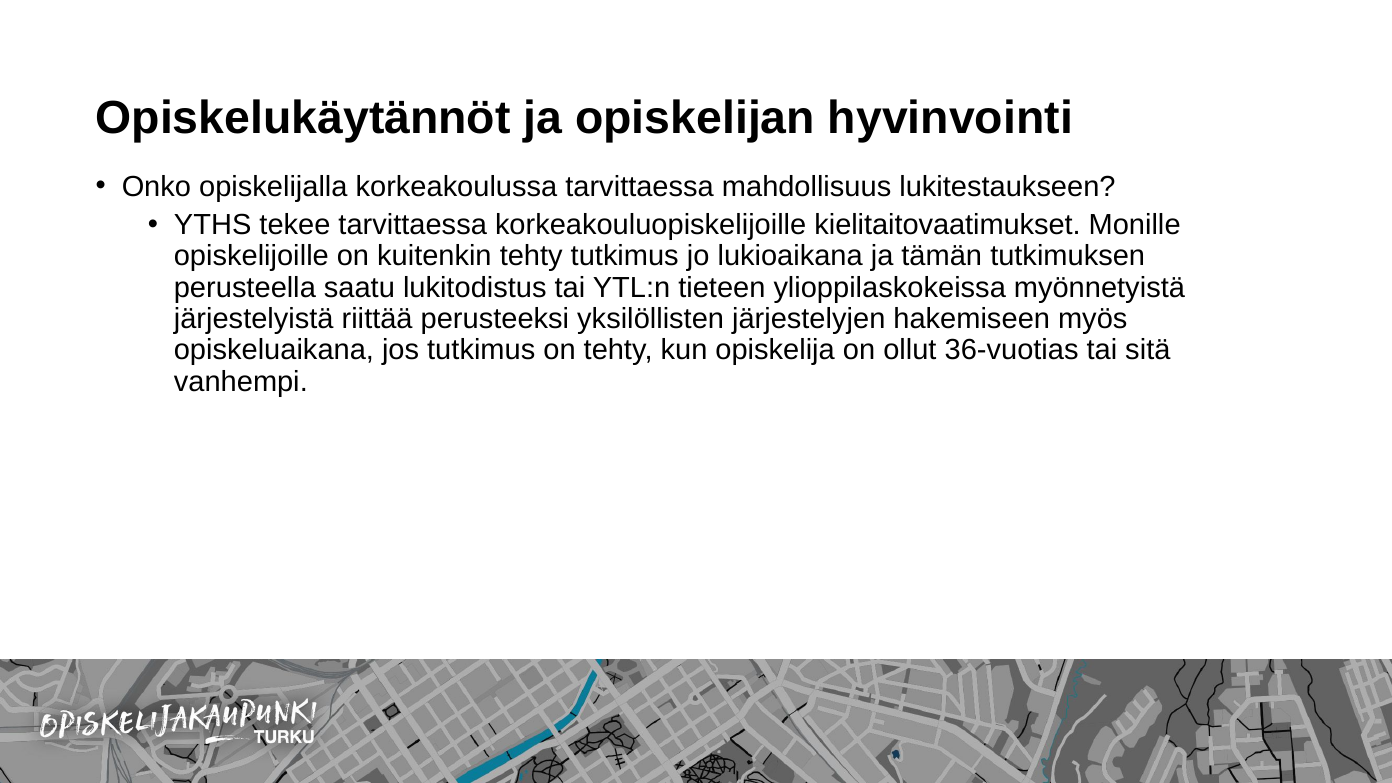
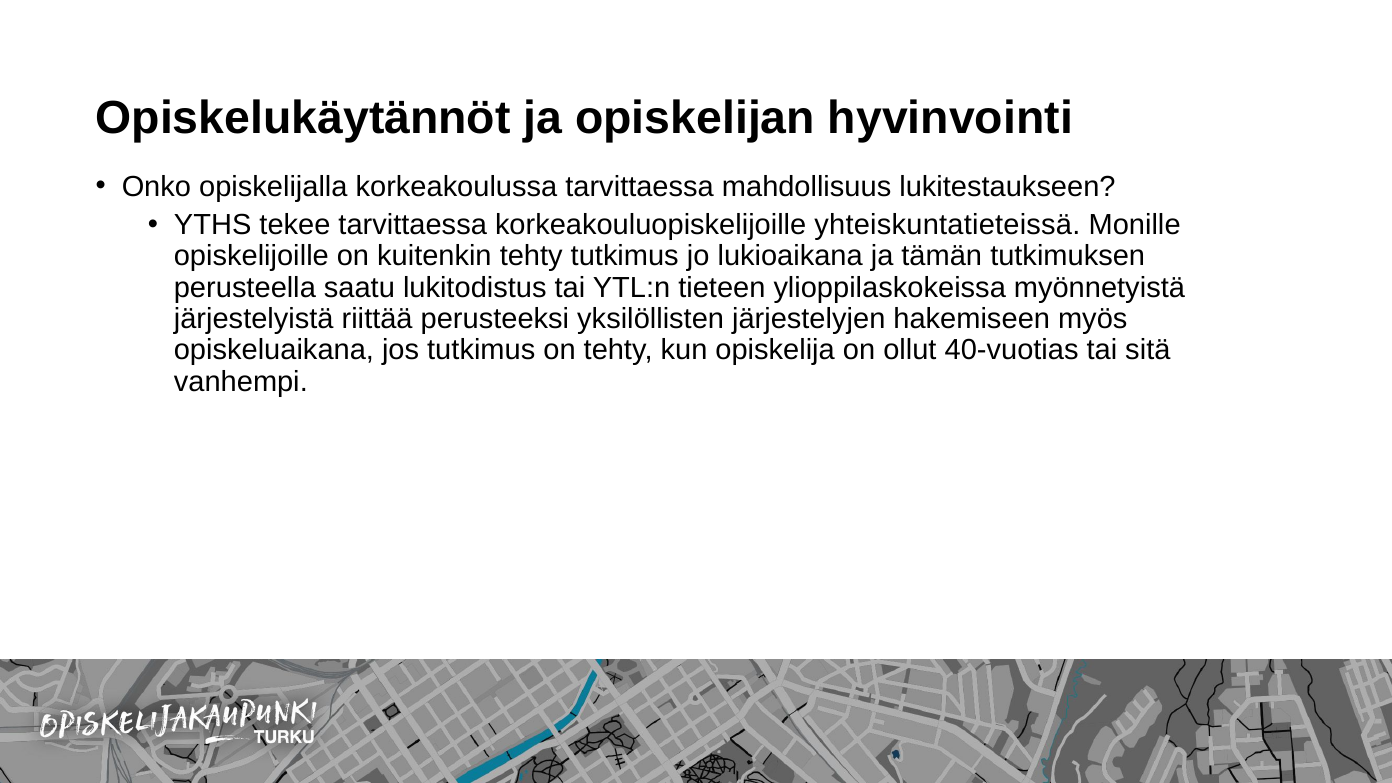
kielitaitovaatimukset: kielitaitovaatimukset -> yhteiskuntatieteissä
36-vuotias: 36-vuotias -> 40-vuotias
